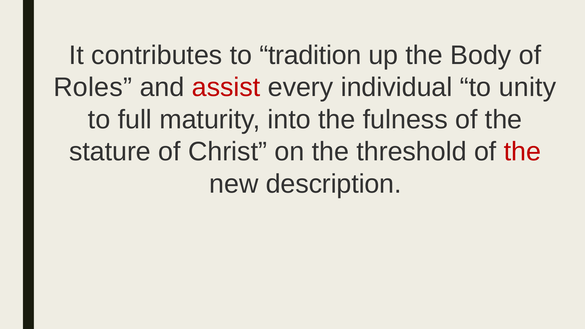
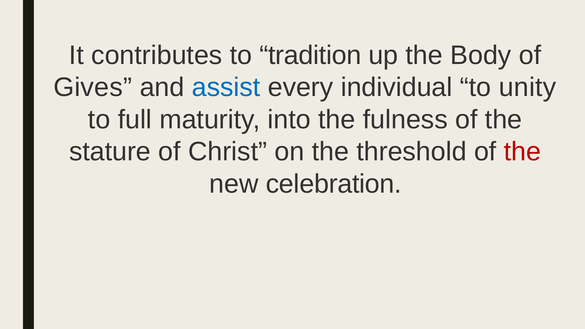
Roles: Roles -> Gives
assist colour: red -> blue
description: description -> celebration
